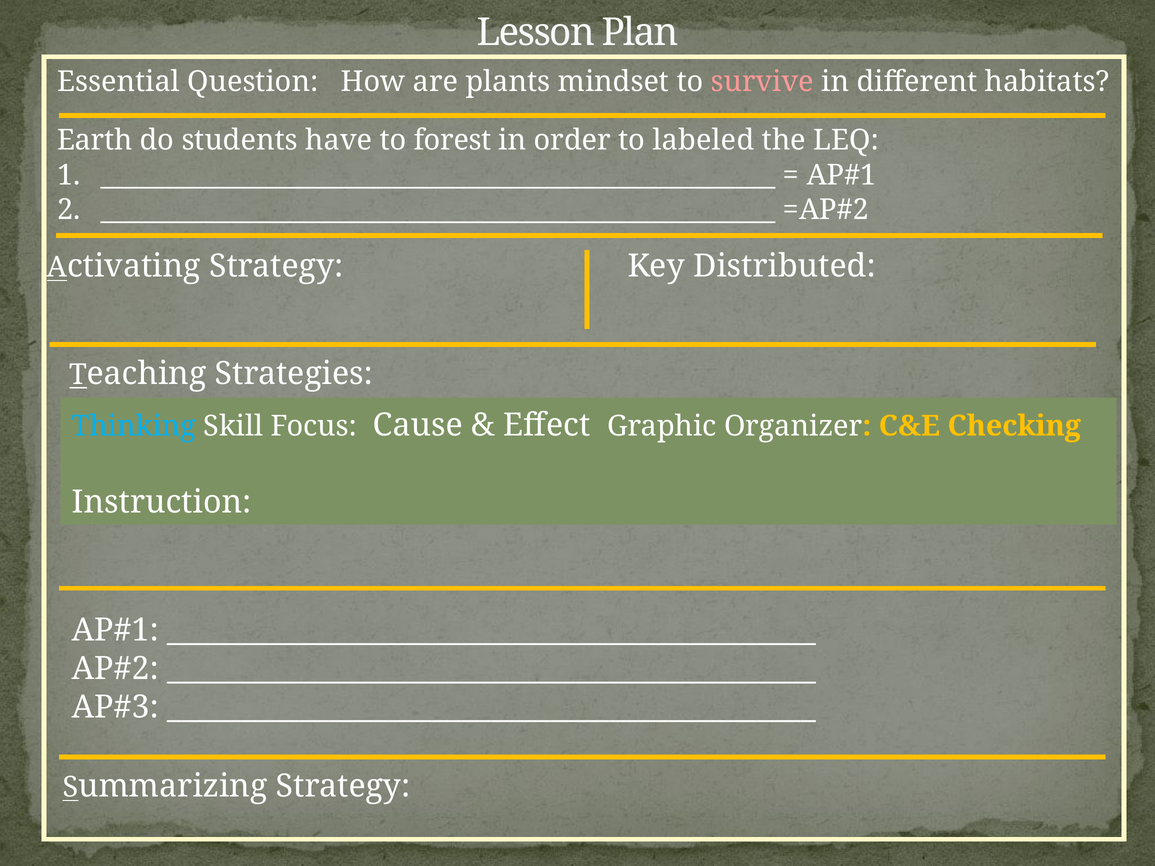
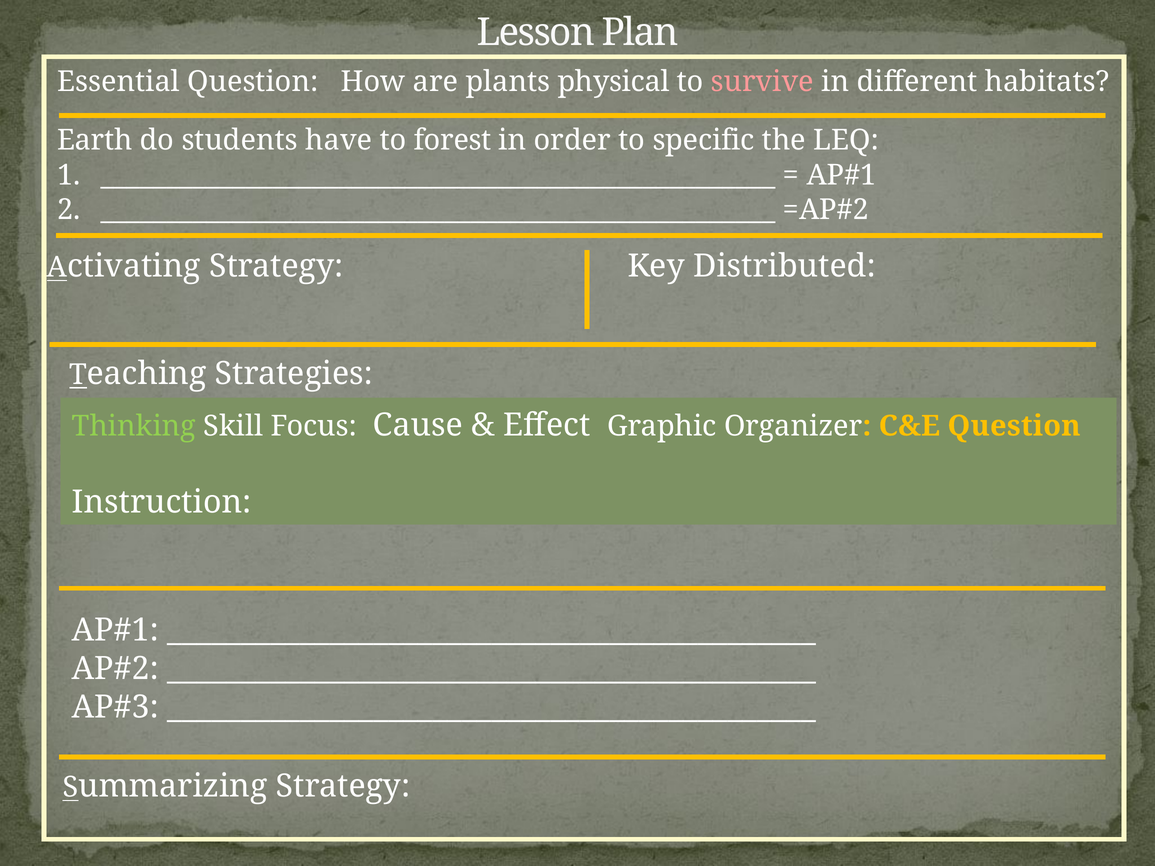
mindset: mindset -> physical
labeled: labeled -> specific
Thinking colour: light blue -> light green
C&E Checking: Checking -> Question
